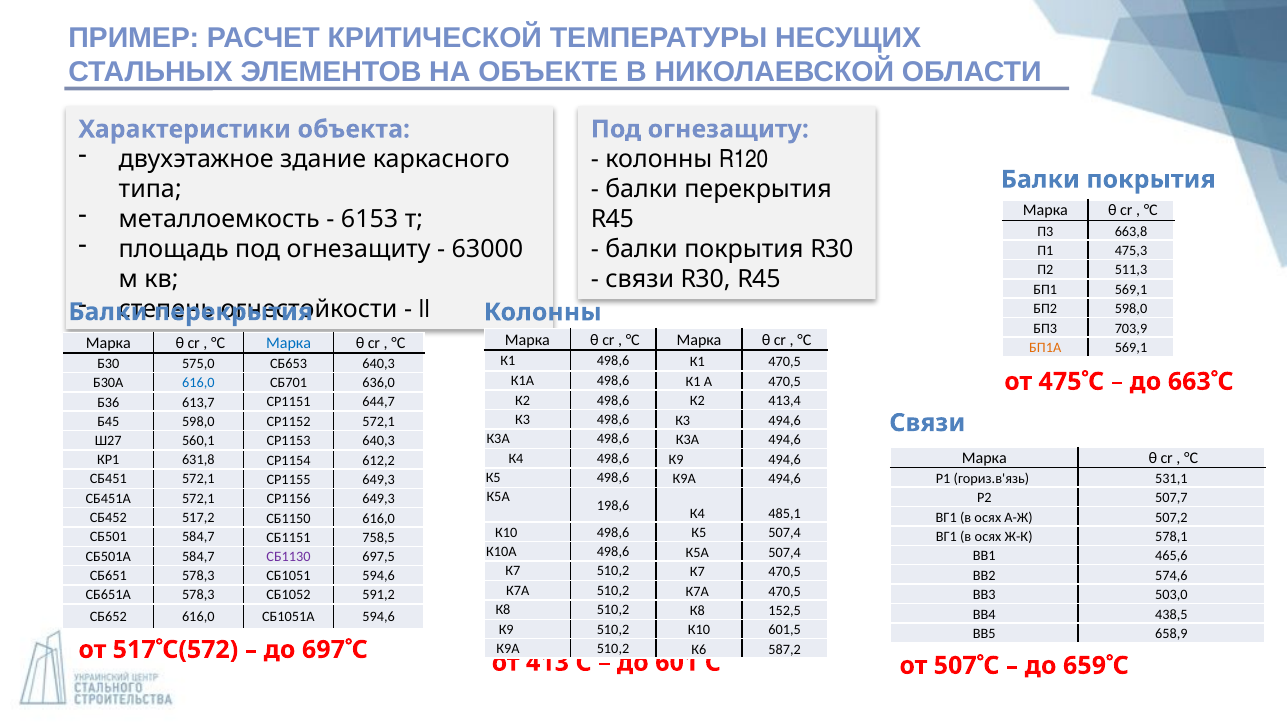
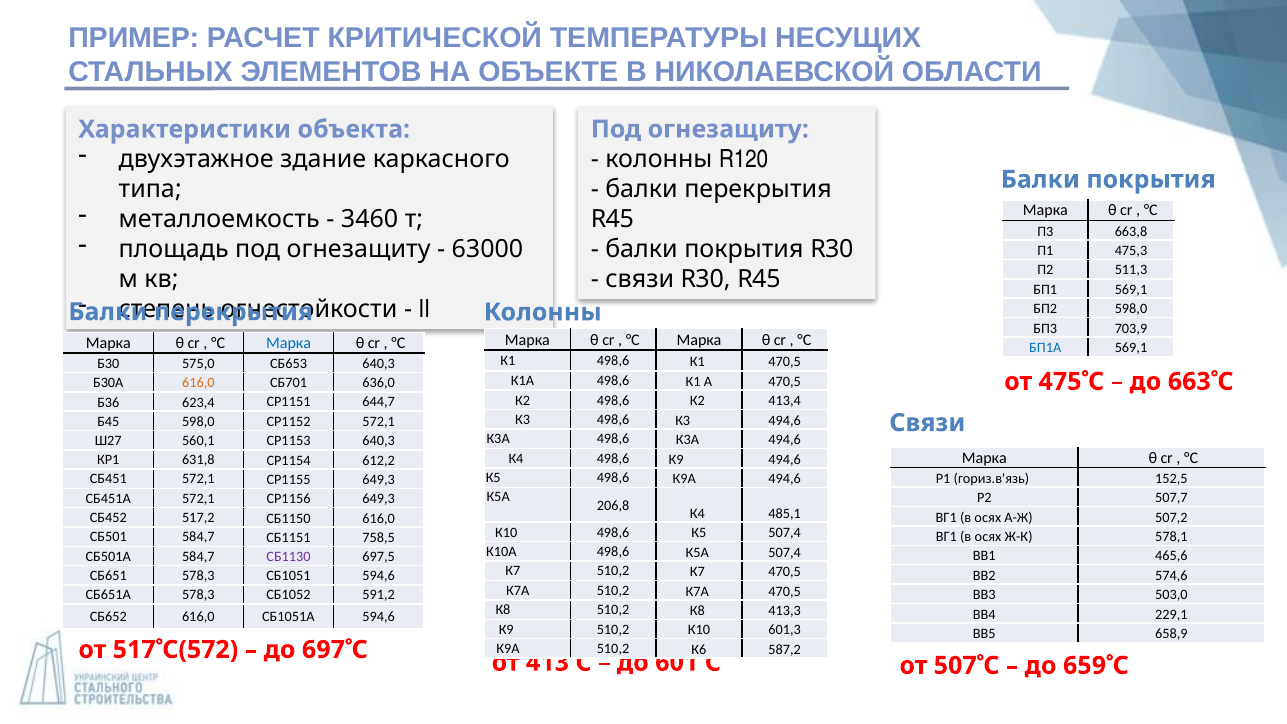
6153: 6153 -> 3460
БП1А colour: orange -> blue
616,0 at (198, 383) colour: blue -> orange
613,7: 613,7 -> 623,4
531,1: 531,1 -> 152,5
198,6: 198,6 -> 206,8
152,5: 152,5 -> 413,3
438,5: 438,5 -> 229,1
601,5: 601,5 -> 601,3
